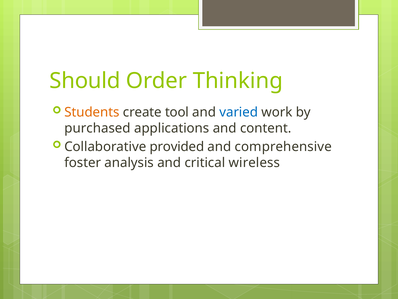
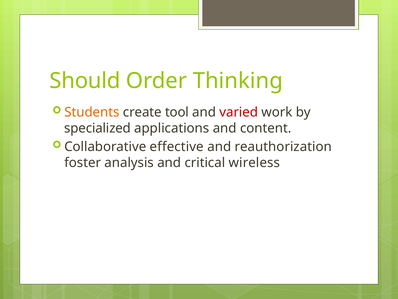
varied colour: blue -> red
purchased: purchased -> specialized
provided: provided -> effective
comprehensive: comprehensive -> reauthorization
